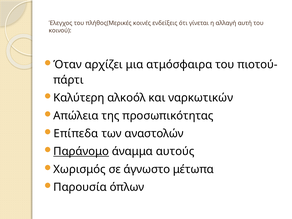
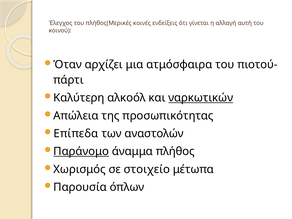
ναρκωτικών underline: none -> present
αυτούς: αυτούς -> πλήθος
άγνωστο: άγνωστο -> στοιχείο
